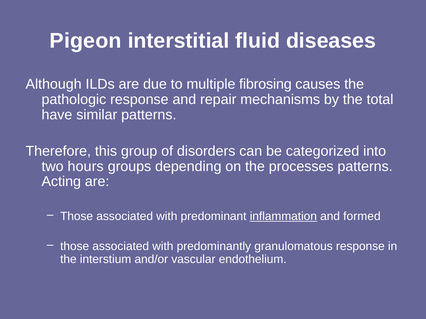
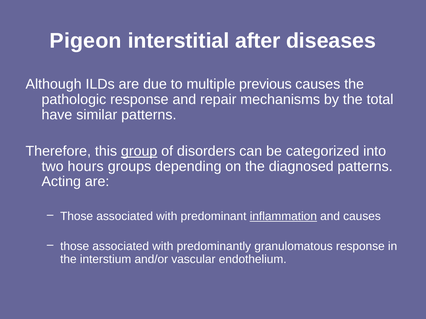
fluid: fluid -> after
fibrosing: fibrosing -> previous
group underline: none -> present
processes: processes -> diagnosed
and formed: formed -> causes
